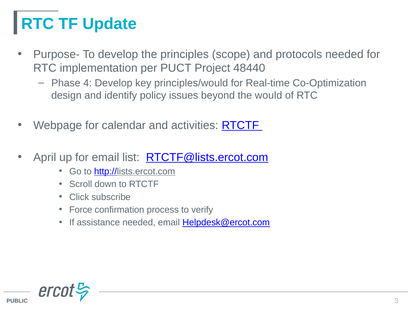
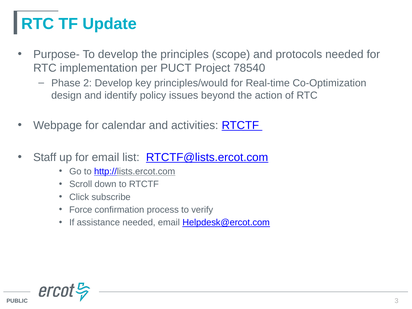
48440: 48440 -> 78540
4: 4 -> 2
would: would -> action
April: April -> Staff
